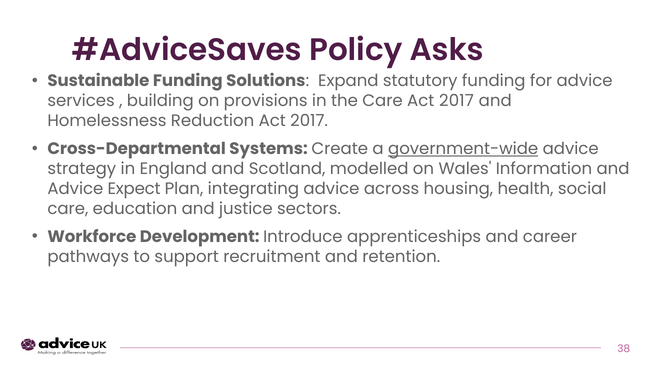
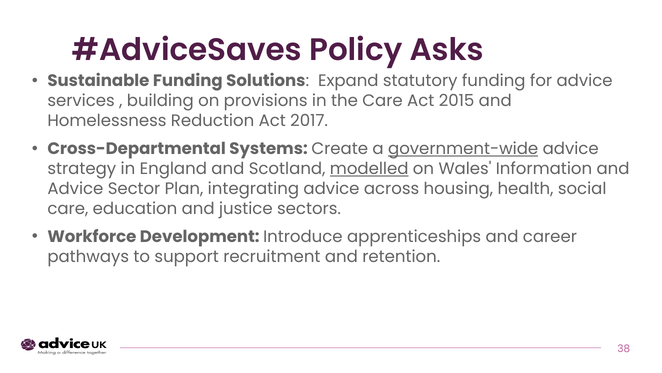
Care Act 2017: 2017 -> 2015
modelled underline: none -> present
Expect: Expect -> Sector
